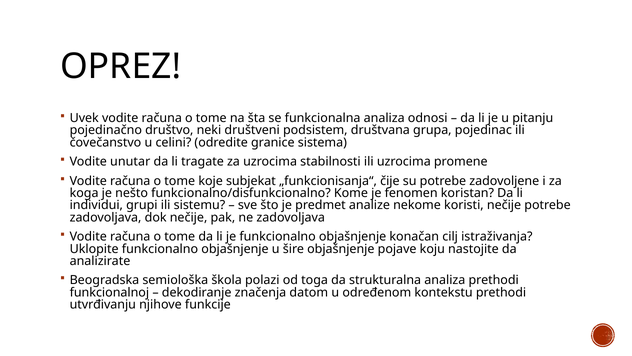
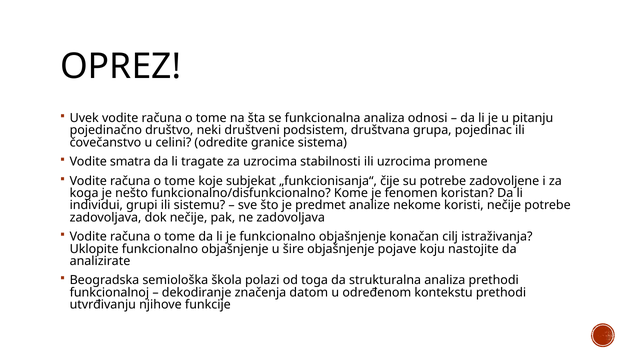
unutar: unutar -> smatra
